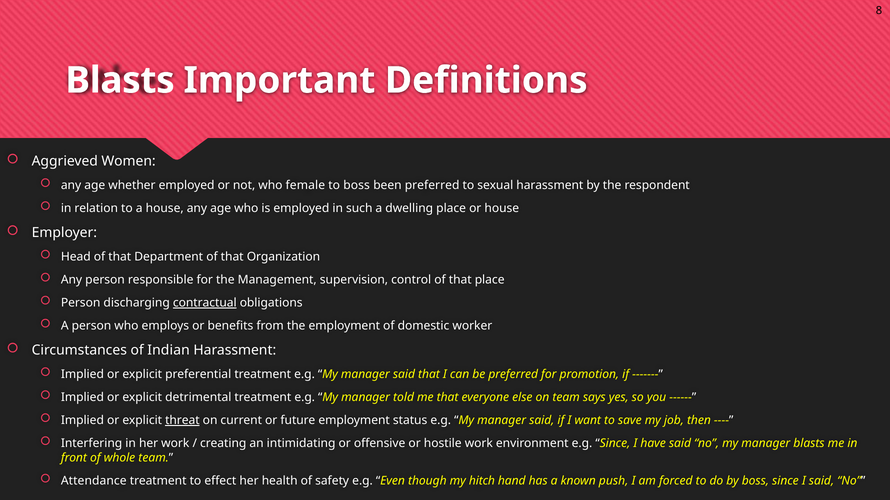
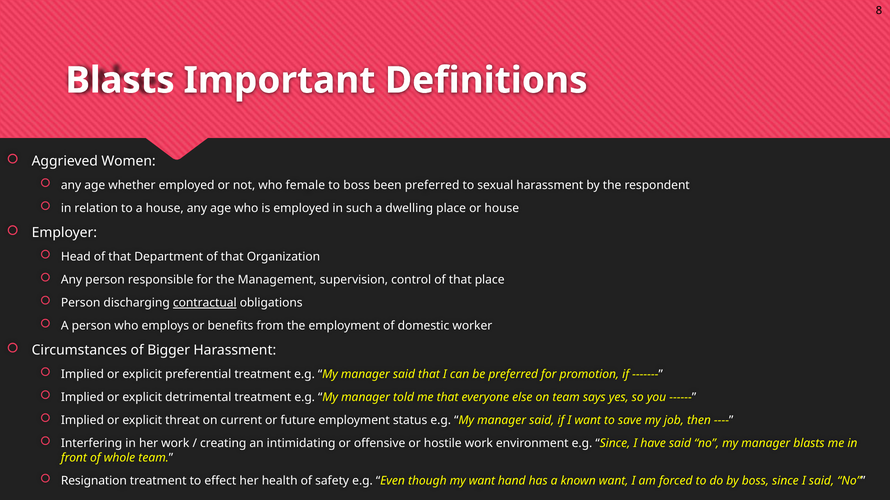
Indian: Indian -> Bigger
threat underline: present -> none
Attendance: Attendance -> Resignation
my hitch: hitch -> want
known push: push -> want
